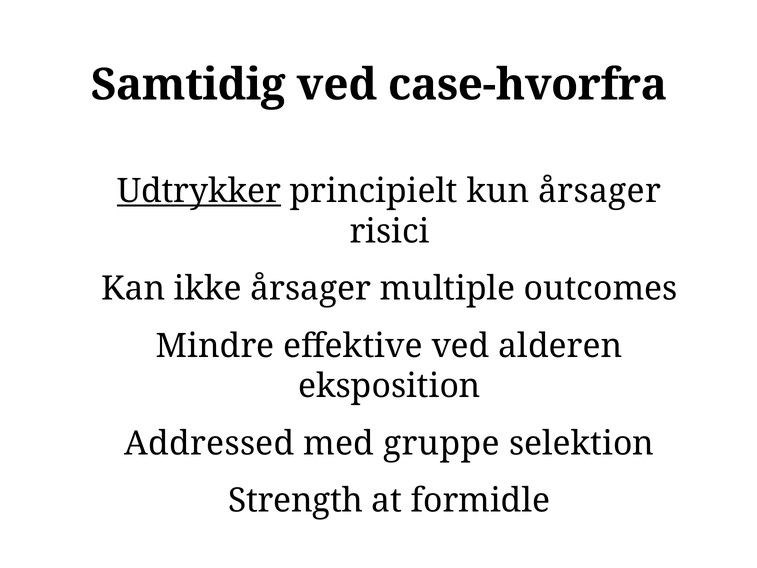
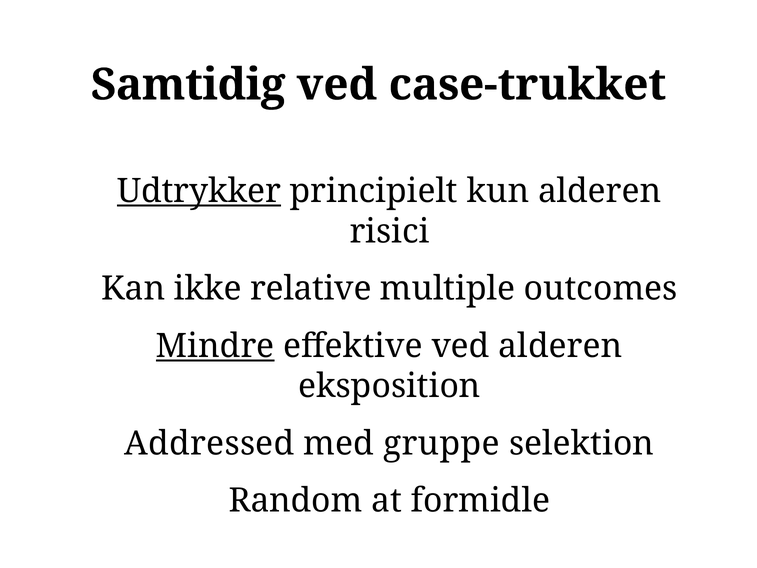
case-hvorfra: case-hvorfra -> case-trukket
kun årsager: årsager -> alderen
ikke årsager: årsager -> relative
Mindre underline: none -> present
Strength: Strength -> Random
